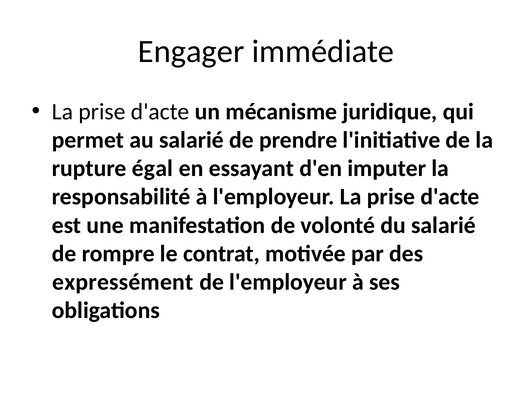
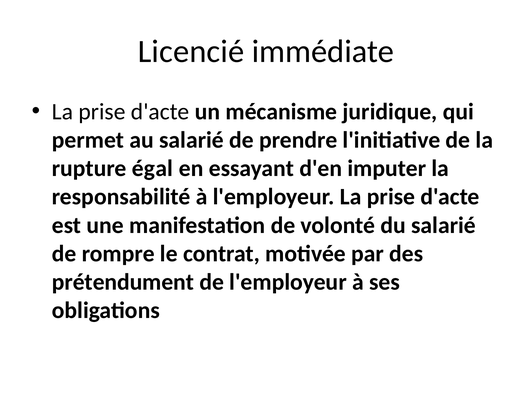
Engager: Engager -> Licencié
expressément: expressément -> prétendument
